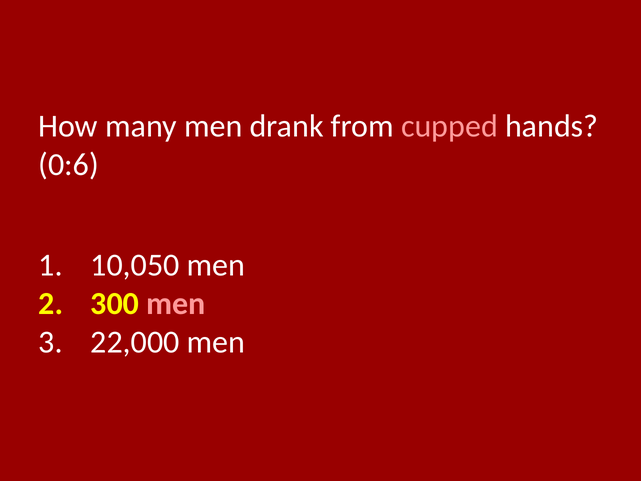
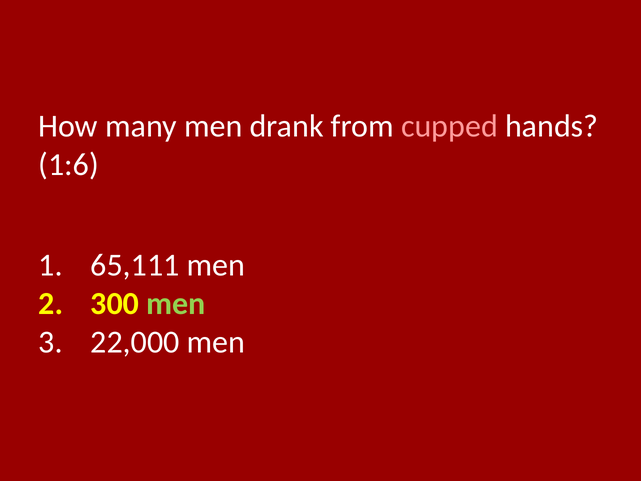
0:6: 0:6 -> 1:6
10,050: 10,050 -> 65,111
men at (176, 303) colour: pink -> light green
